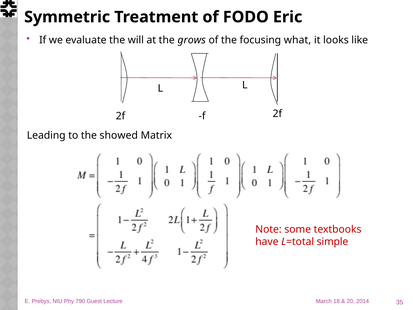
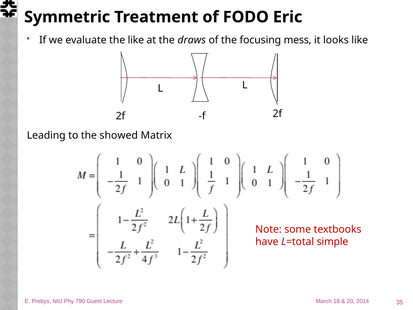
the will: will -> like
grows: grows -> draws
what: what -> mess
